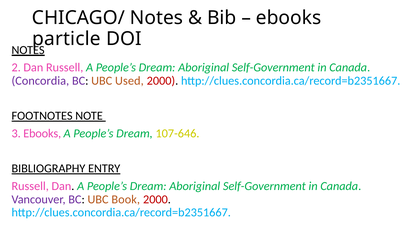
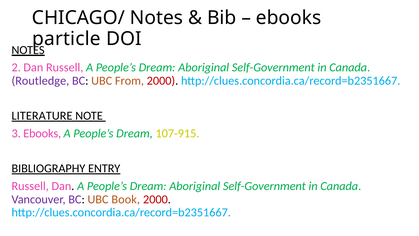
Concordia: Concordia -> Routledge
Used: Used -> From
FOOTNOTES: FOOTNOTES -> LITERATURE
107-646: 107-646 -> 107-915
